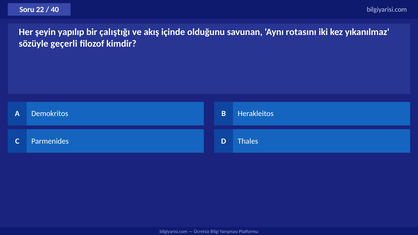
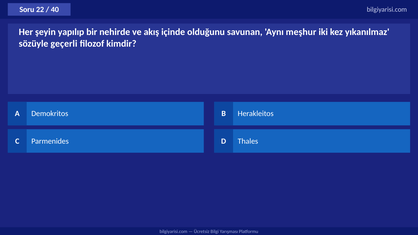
çalıştığı: çalıştığı -> nehirde
rotasını: rotasını -> meşhur
